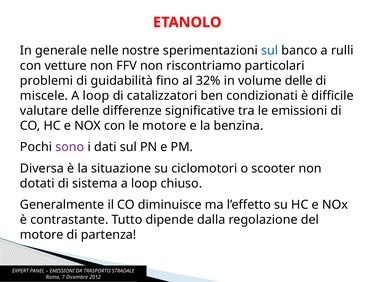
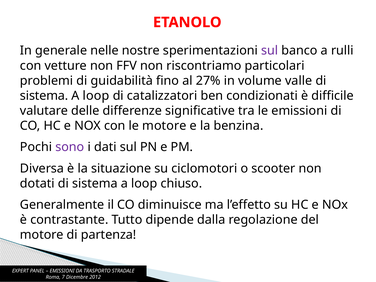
sul at (270, 51) colour: blue -> purple
32%: 32% -> 27%
volume delle: delle -> valle
miscele at (44, 96): miscele -> sistema
